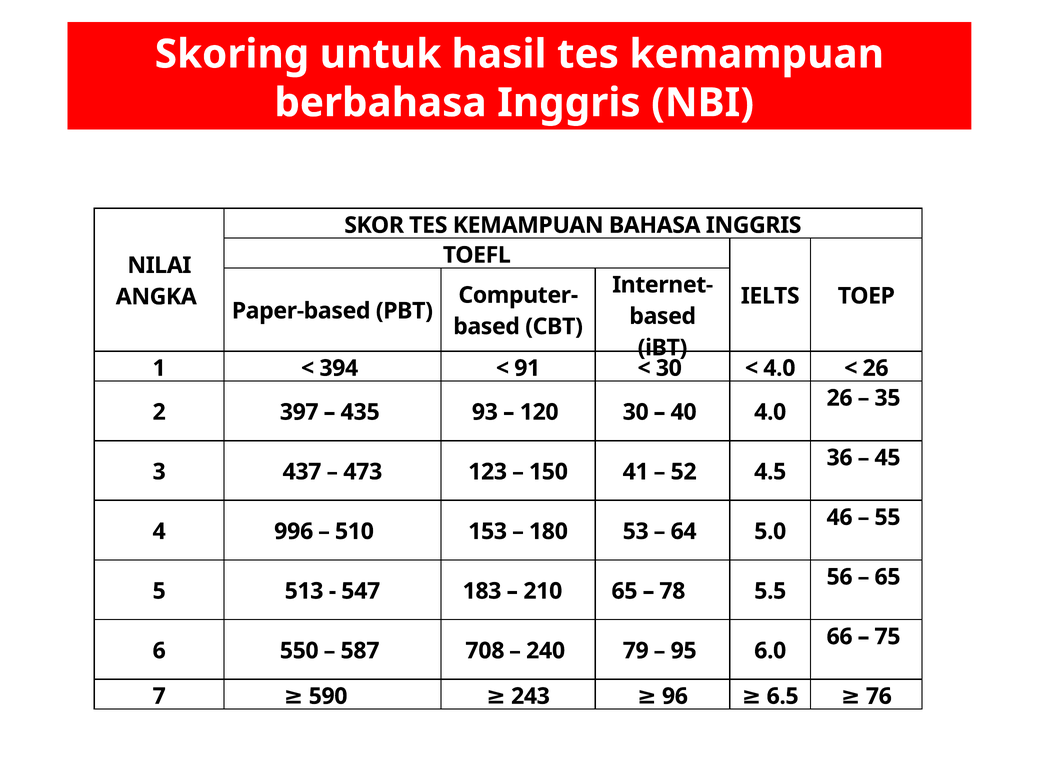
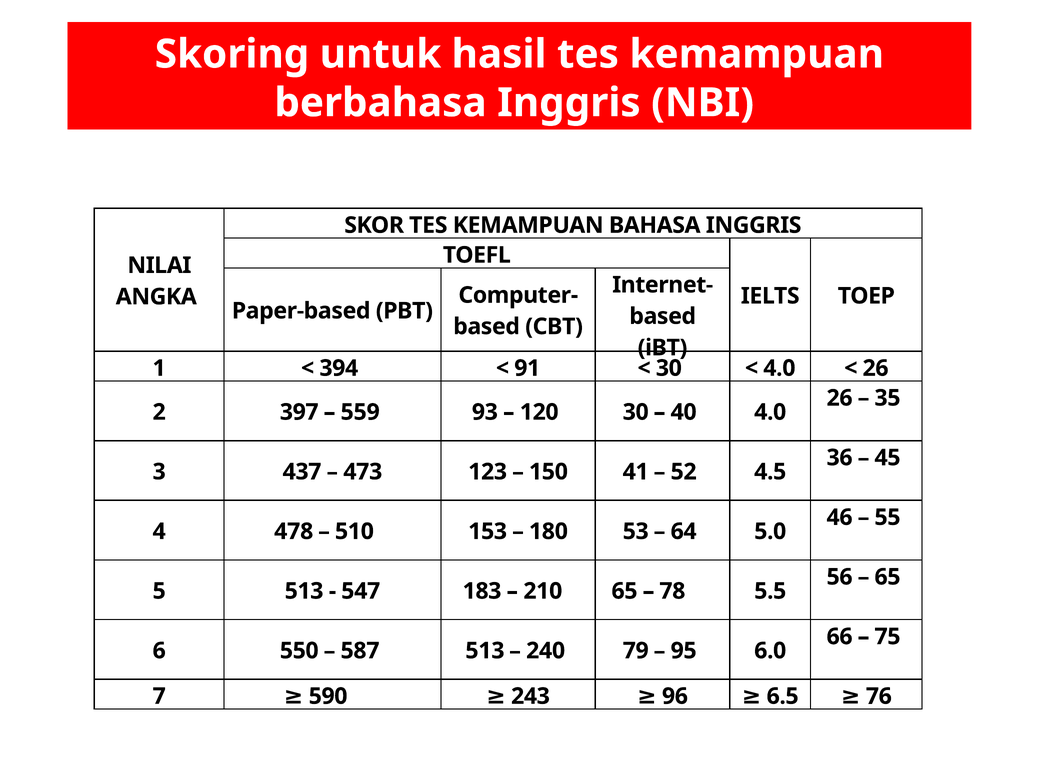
435: 435 -> 559
996: 996 -> 478
587 708: 708 -> 513
